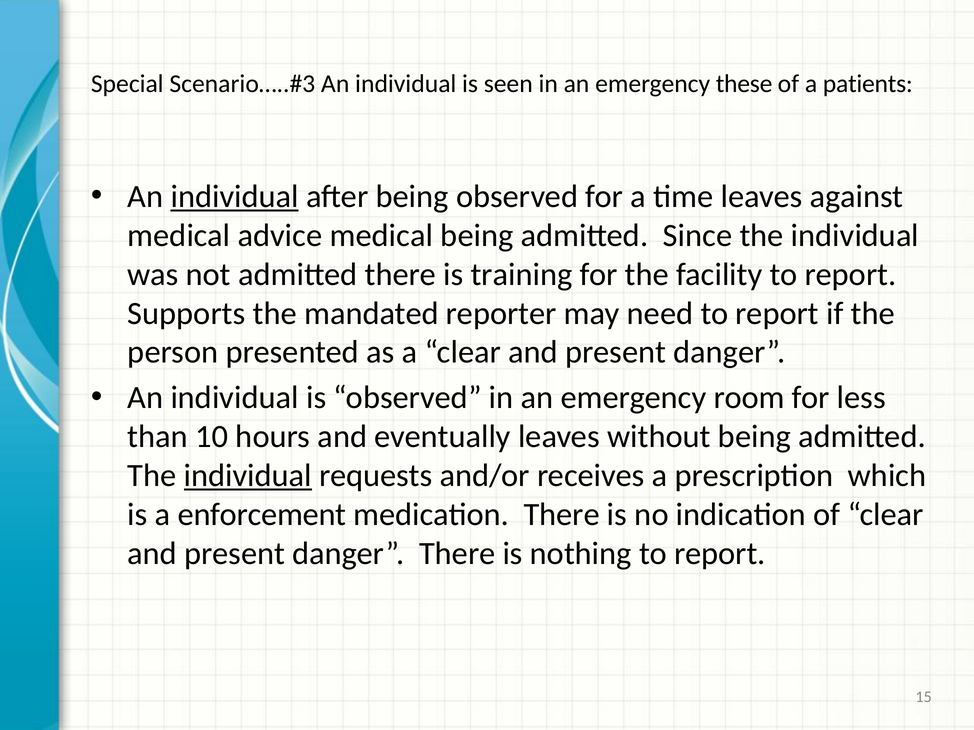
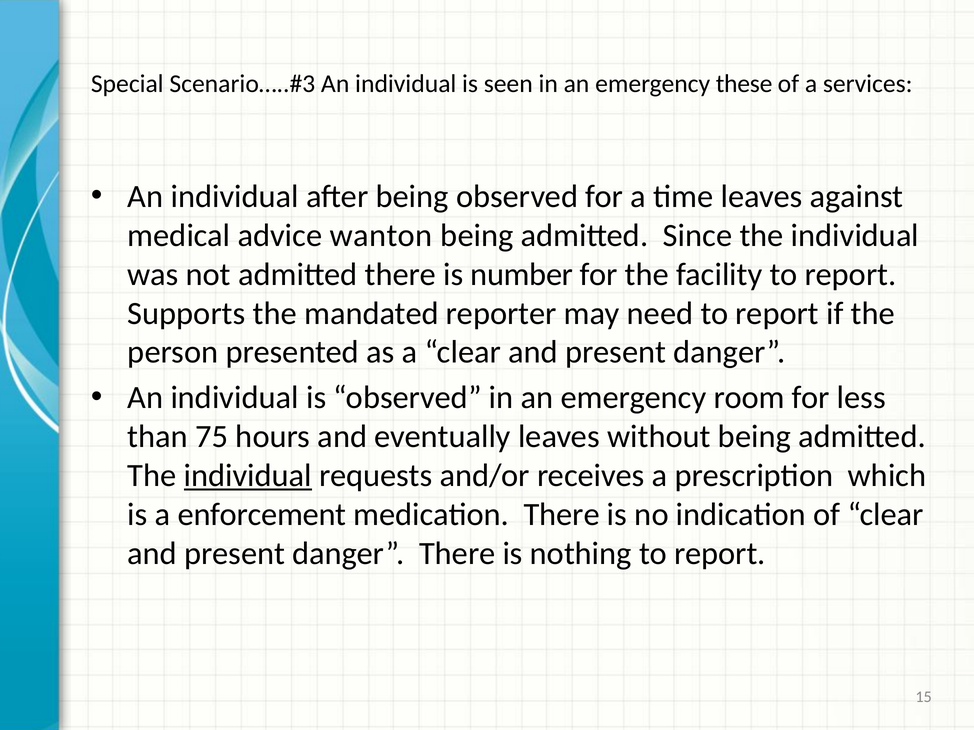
patients: patients -> services
individual at (235, 197) underline: present -> none
advice medical: medical -> wanton
training: training -> number
10: 10 -> 75
